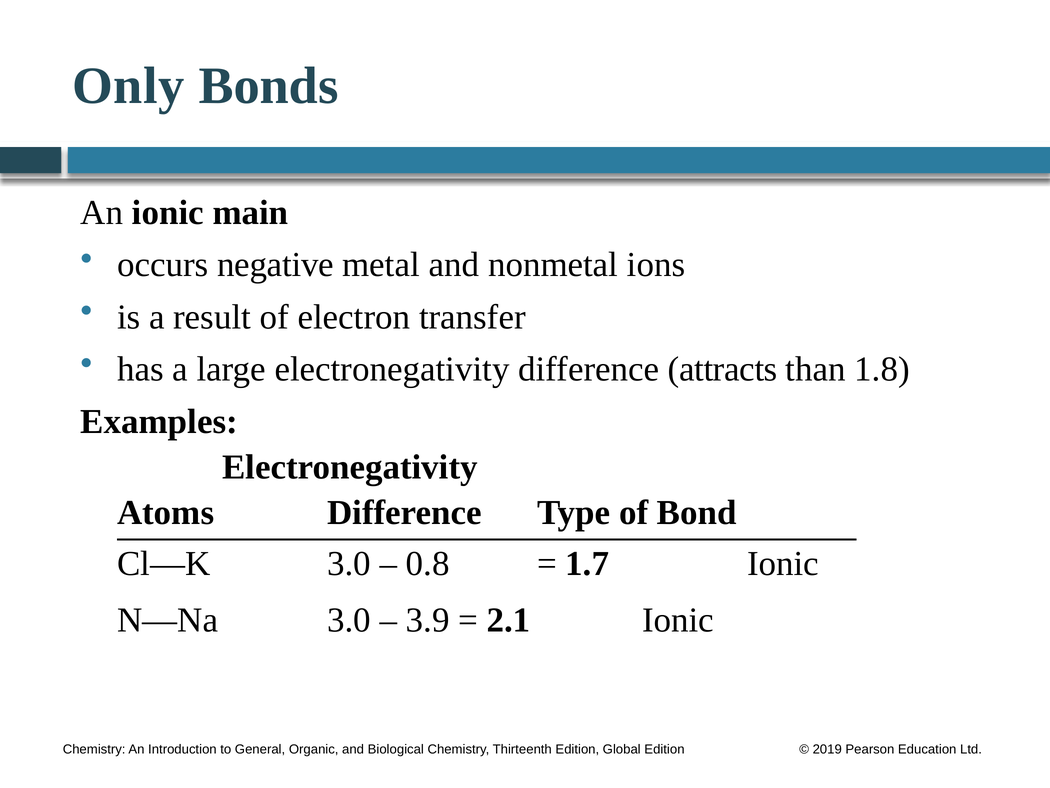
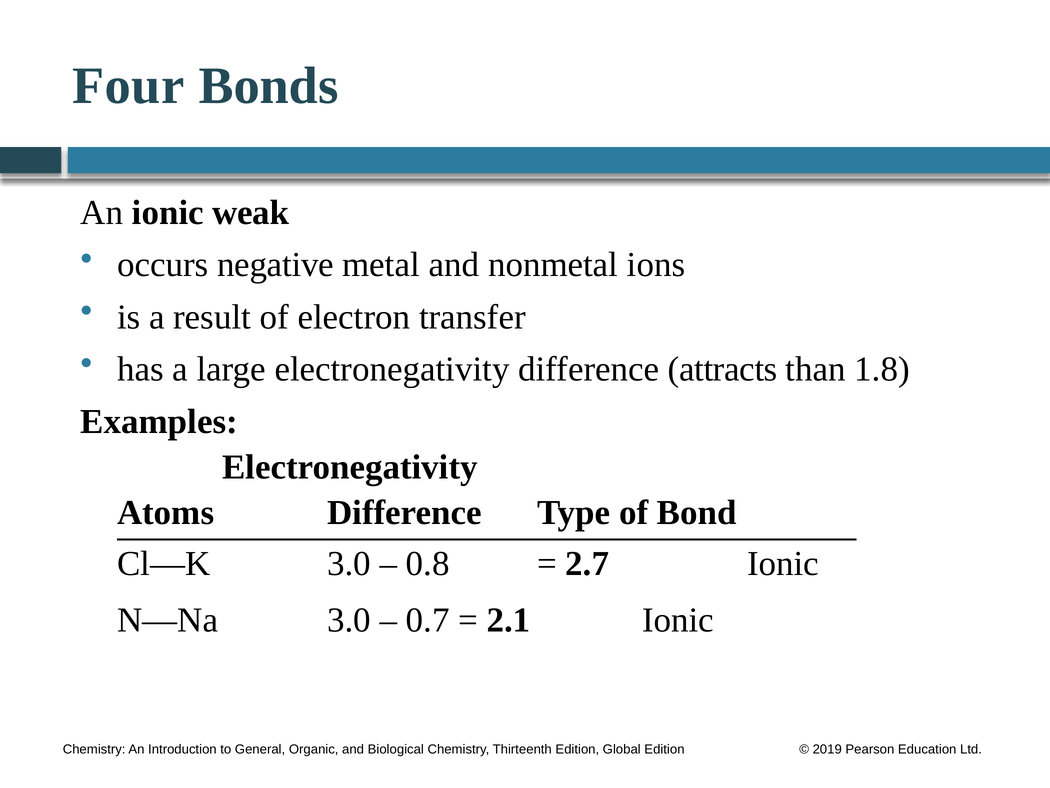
Only: Only -> Four
main: main -> weak
1.7: 1.7 -> 2.7
3.9: 3.9 -> 0.7
